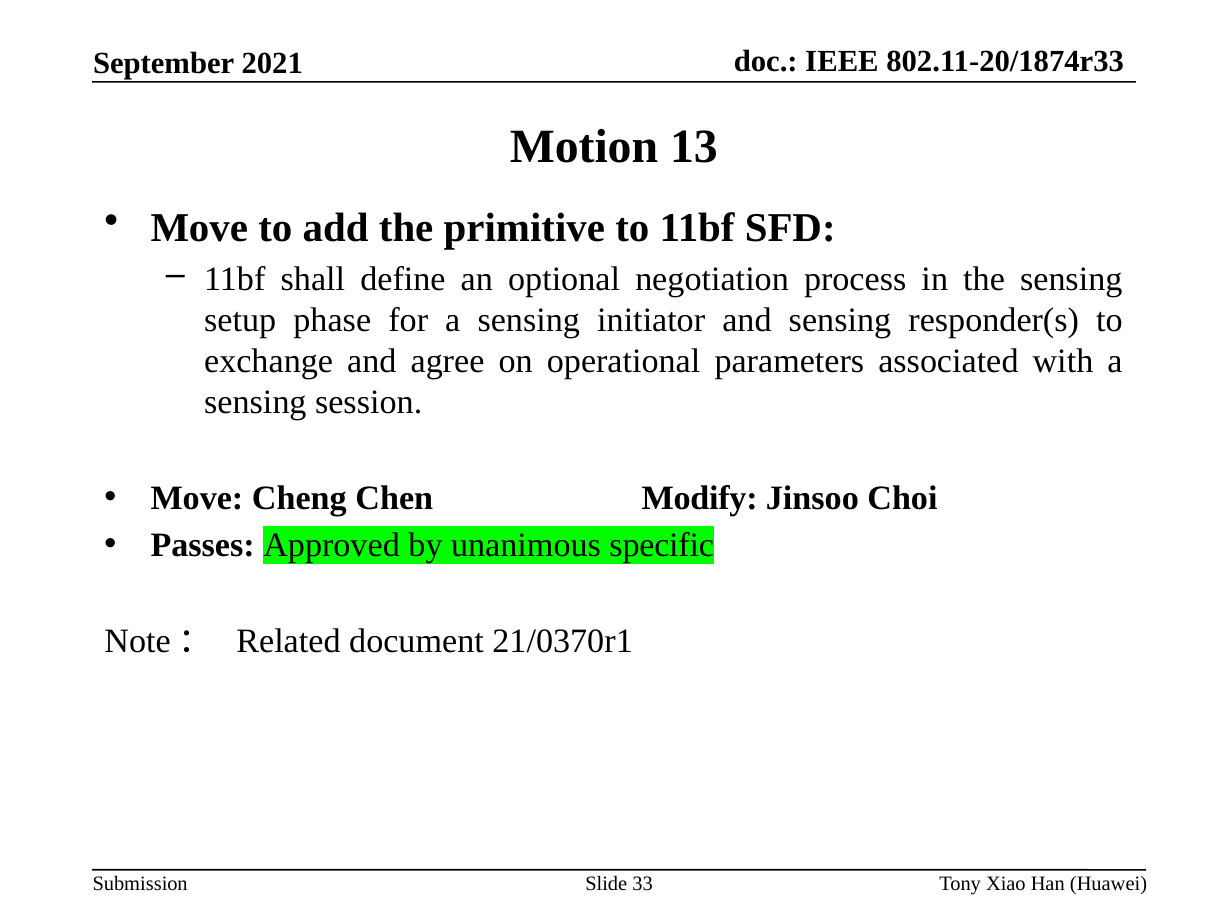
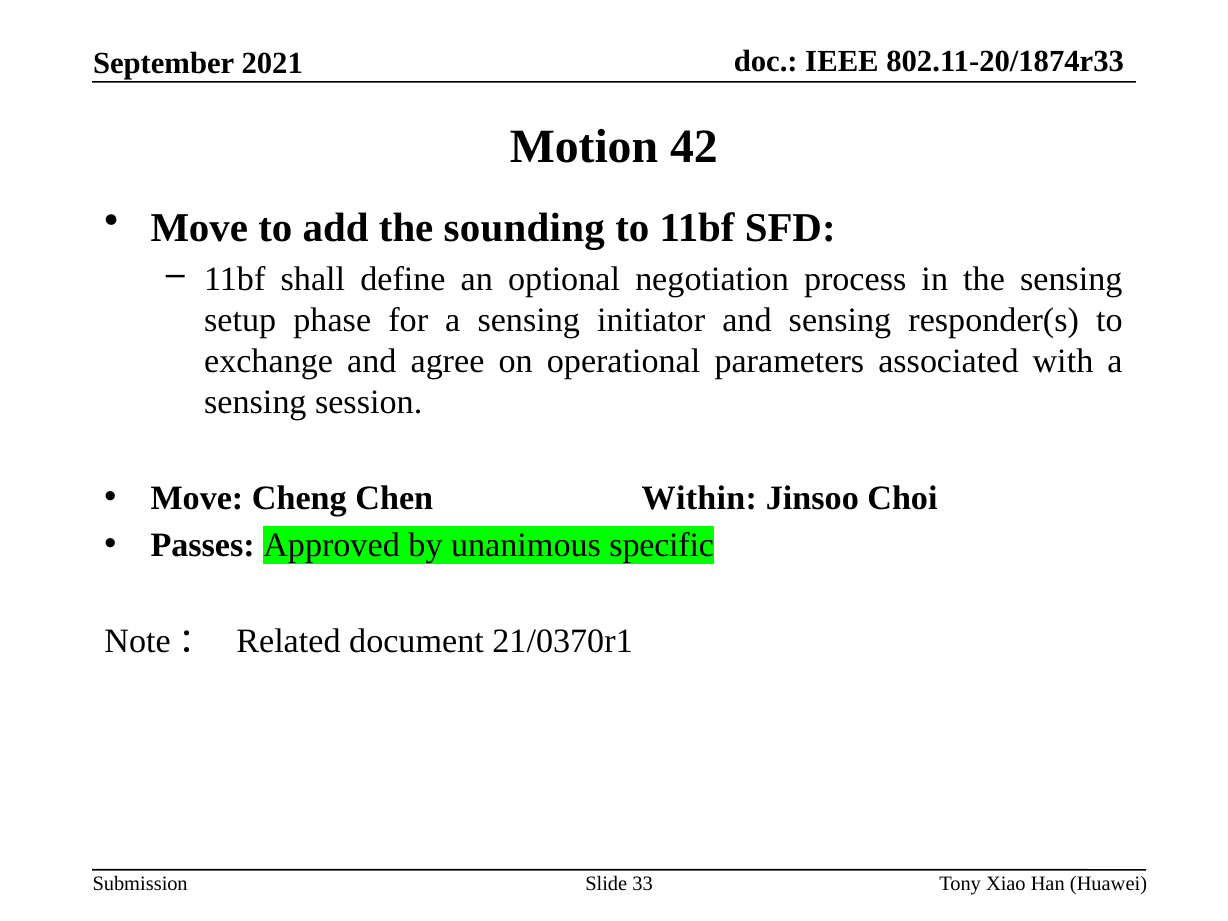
13: 13 -> 42
primitive: primitive -> sounding
Modify: Modify -> Within
